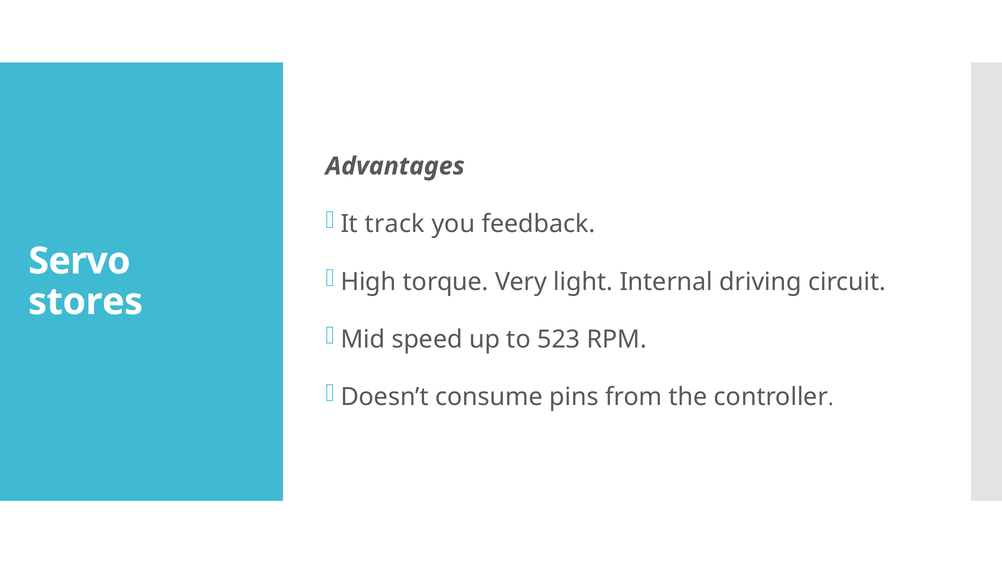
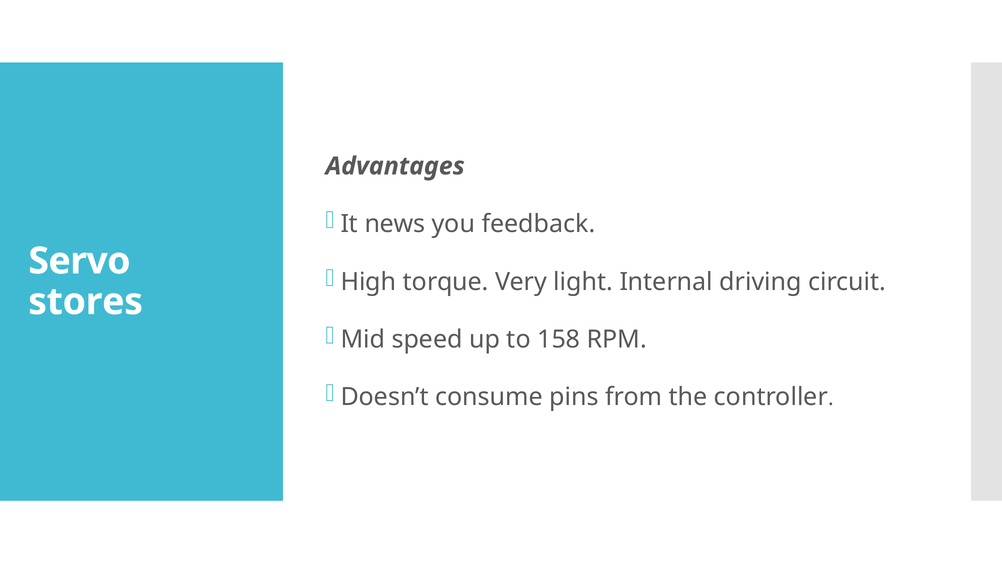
track: track -> news
523: 523 -> 158
